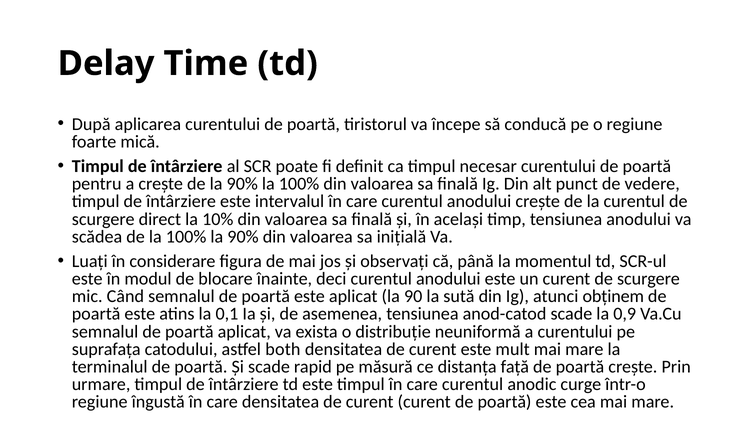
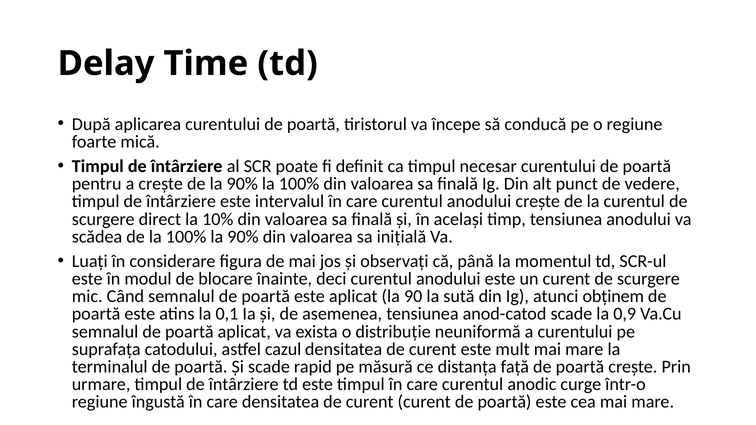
both: both -> cazul
